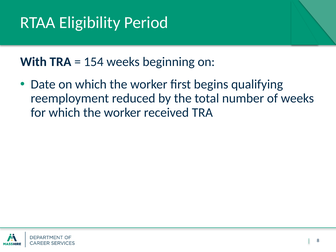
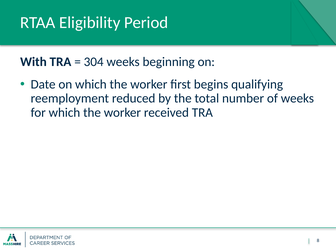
154: 154 -> 304
